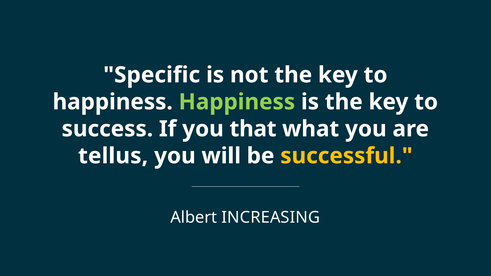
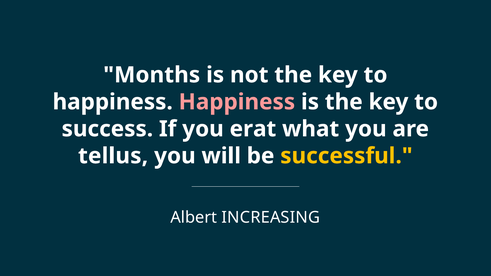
Specific: Specific -> Months
Happiness at (237, 102) colour: light green -> pink
that: that -> erat
